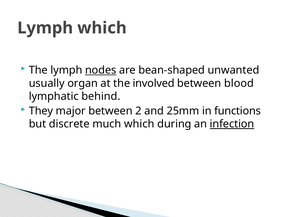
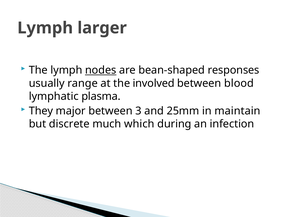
Lymph which: which -> larger
unwanted: unwanted -> responses
organ: organ -> range
behind: behind -> plasma
2: 2 -> 3
functions: functions -> maintain
infection underline: present -> none
